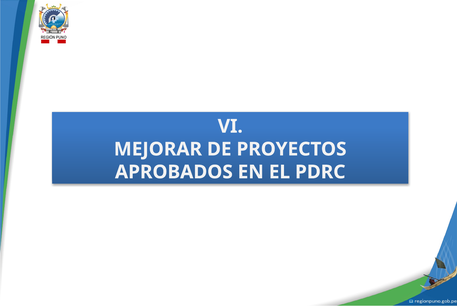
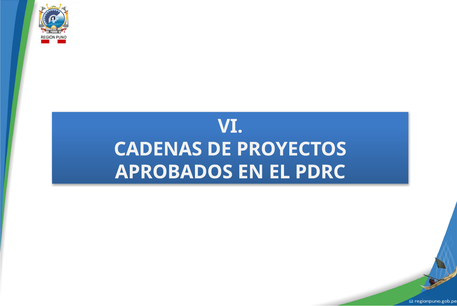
MEJORAR: MEJORAR -> CADENAS
